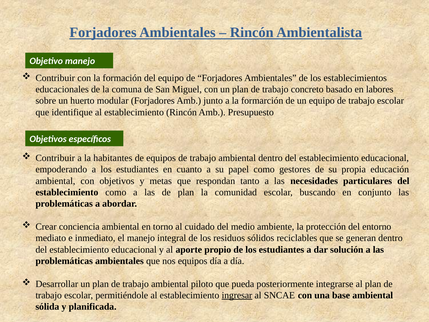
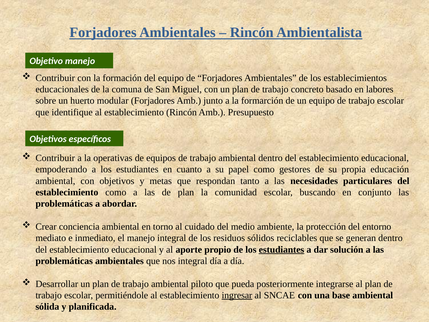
habitantes: habitantes -> operativas
estudiantes at (282, 249) underline: none -> present
nos equipos: equipos -> integral
